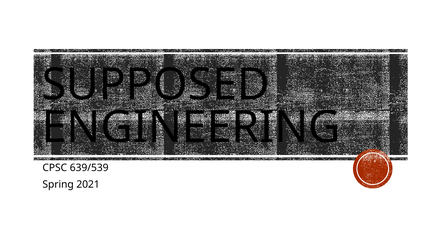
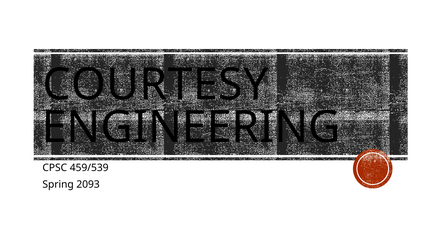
SUPPOSED: SUPPOSED -> COURTESY
639/539: 639/539 -> 459/539
2021: 2021 -> 2093
